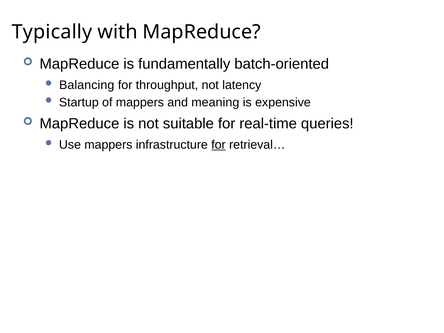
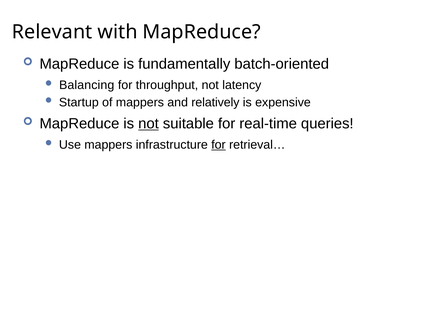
Typically: Typically -> Relevant
meaning: meaning -> relatively
not at (148, 124) underline: none -> present
